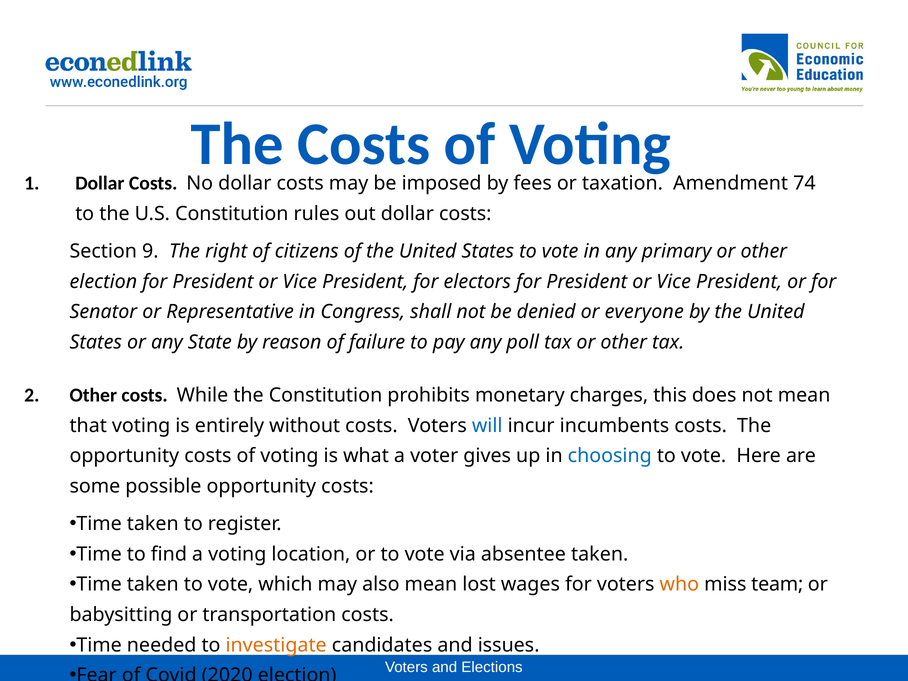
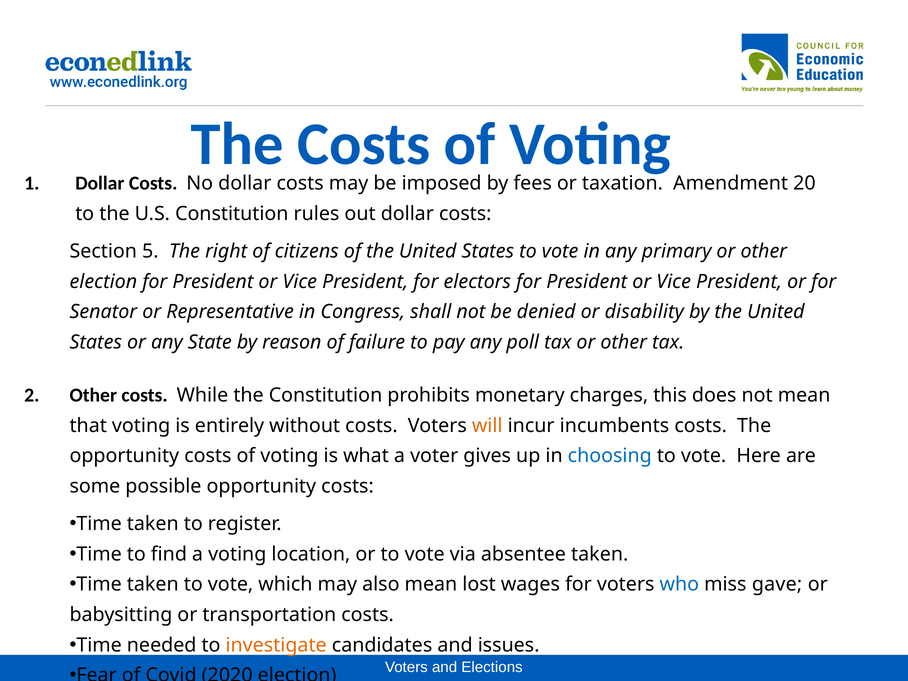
74: 74 -> 20
9: 9 -> 5
everyone: everyone -> disability
will colour: blue -> orange
who colour: orange -> blue
team: team -> gave
